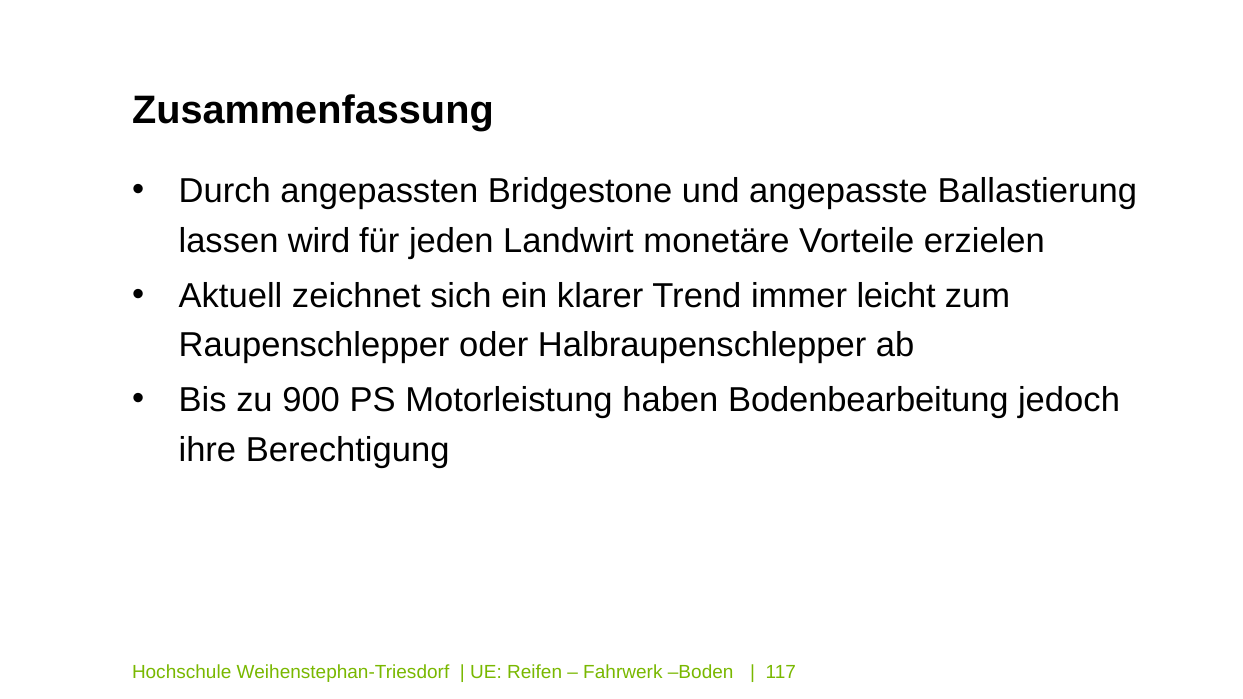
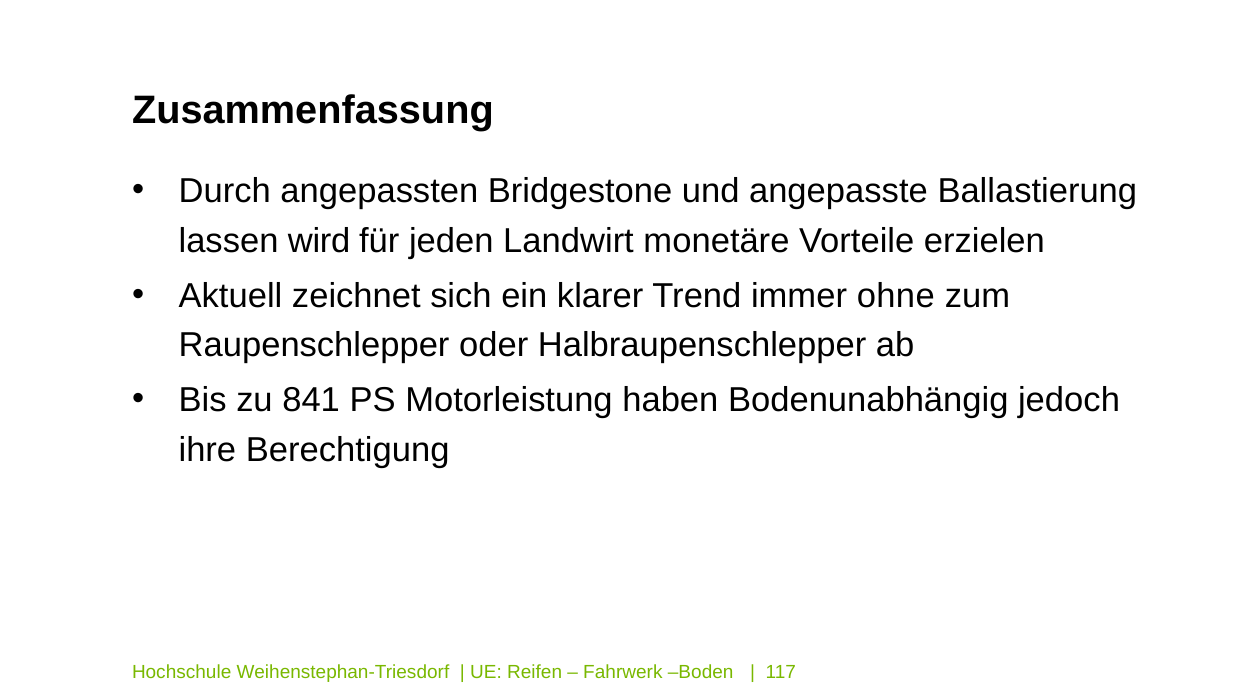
leicht: leicht -> ohne
900: 900 -> 841
Bodenbearbeitung: Bodenbearbeitung -> Bodenunabhängig
